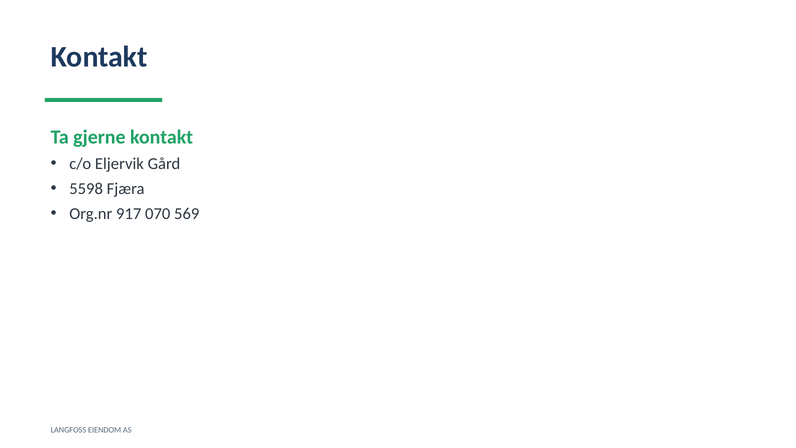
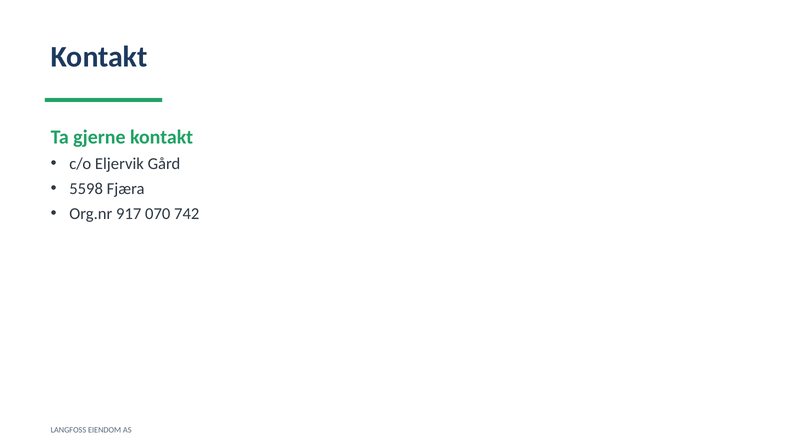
569: 569 -> 742
